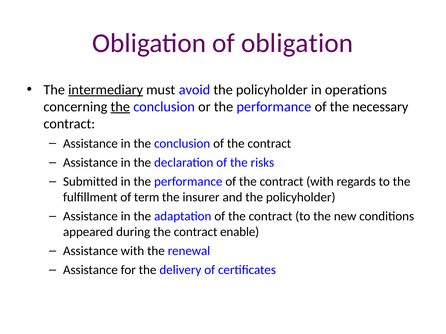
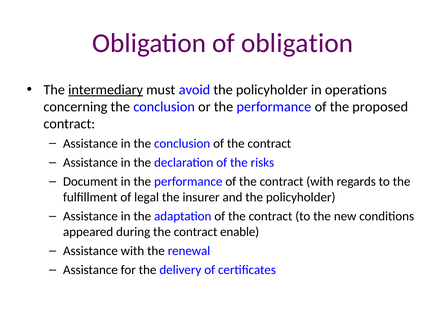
the at (120, 107) underline: present -> none
necessary: necessary -> proposed
Submitted: Submitted -> Document
term: term -> legal
